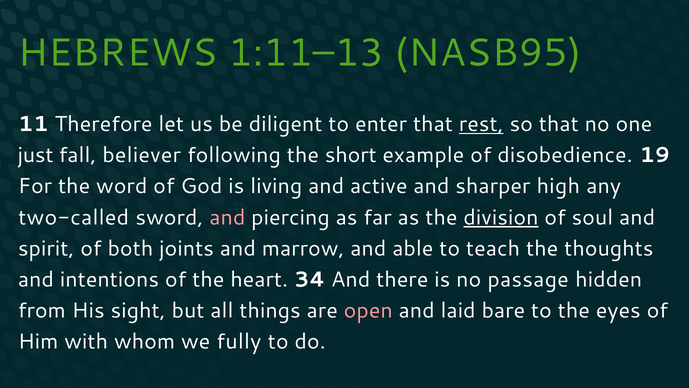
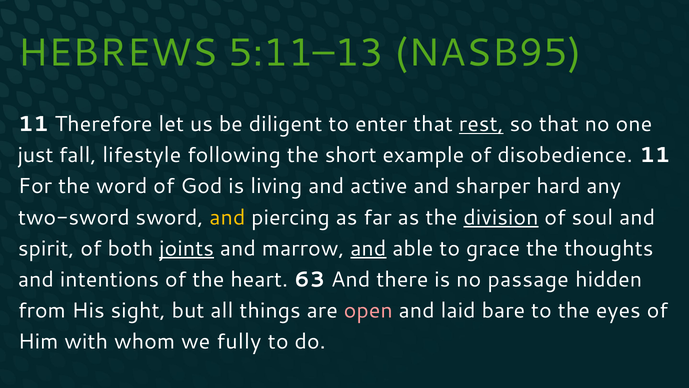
1:11–13: 1:11–13 -> 5:11–13
believer: believer -> lifestyle
disobedience 19: 19 -> 11
high: high -> hard
two-called: two-called -> two-sword
and at (227, 217) colour: pink -> yellow
joints underline: none -> present
and at (368, 248) underline: none -> present
teach: teach -> grace
34: 34 -> 63
